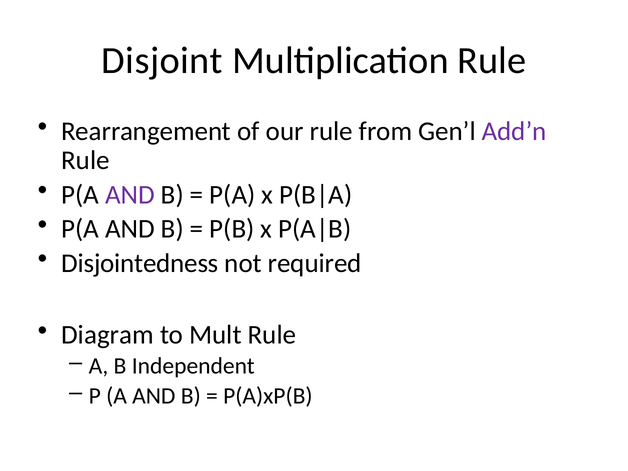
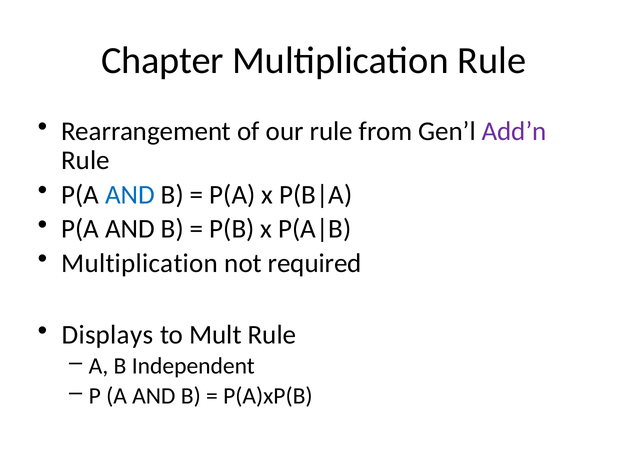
Disjoint: Disjoint -> Chapter
AND at (130, 195) colour: purple -> blue
Disjointedness at (140, 263): Disjointedness -> Multiplication
Diagram: Diagram -> Displays
